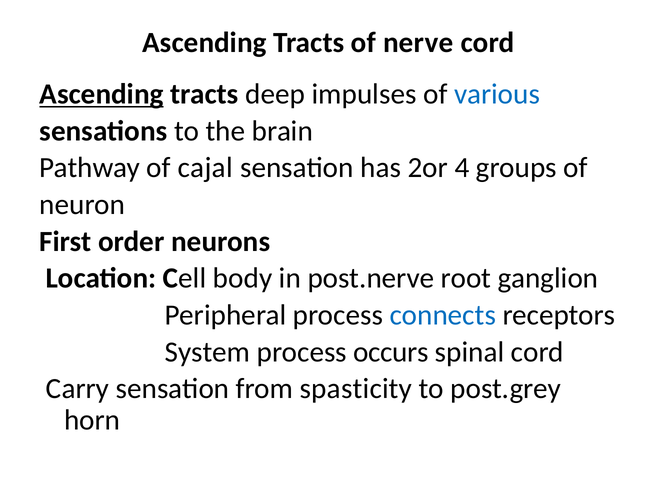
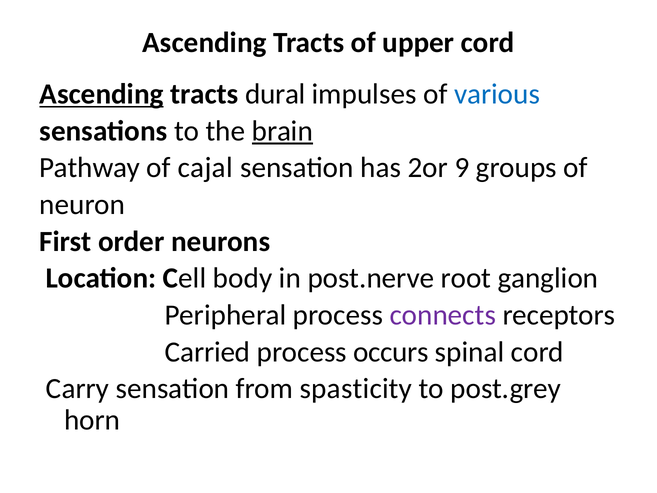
nerve: nerve -> upper
deep: deep -> dural
brain underline: none -> present
4: 4 -> 9
connects colour: blue -> purple
System: System -> Carried
